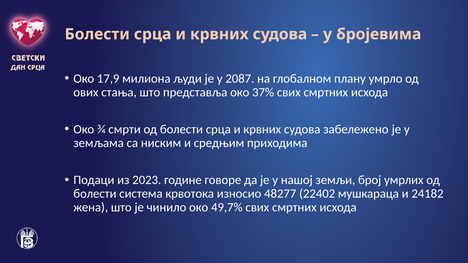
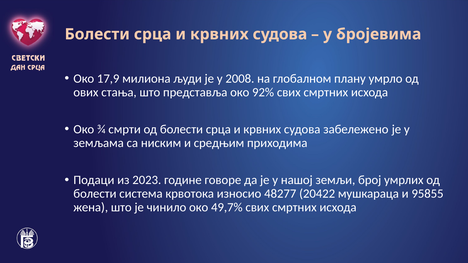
2087: 2087 -> 2008
37%: 37% -> 92%
22402: 22402 -> 20422
24182: 24182 -> 95855
